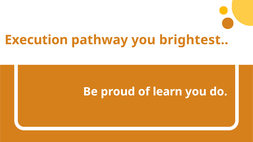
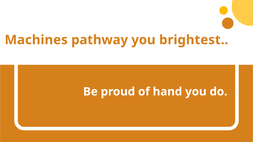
Execution: Execution -> Machines
learn: learn -> hand
